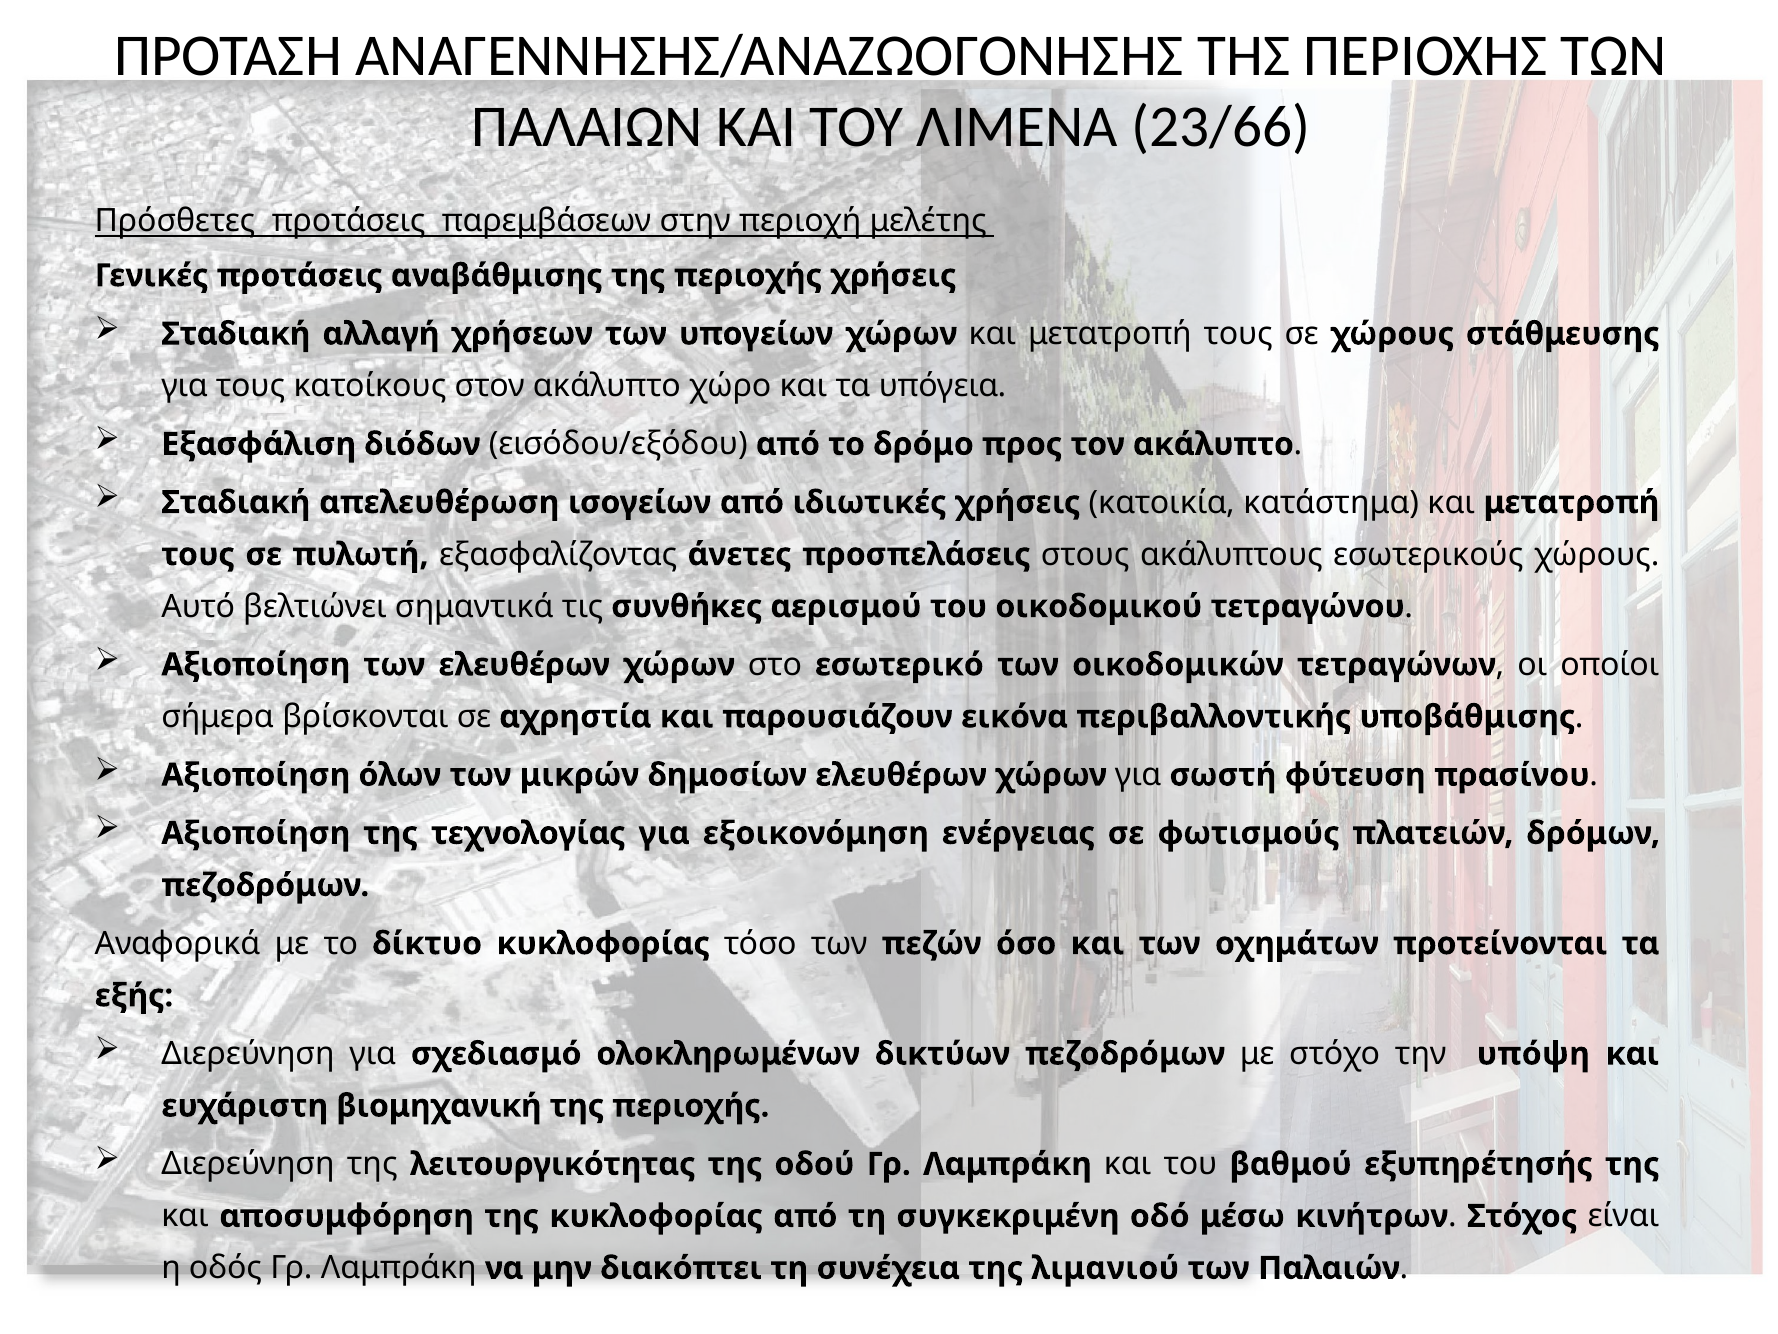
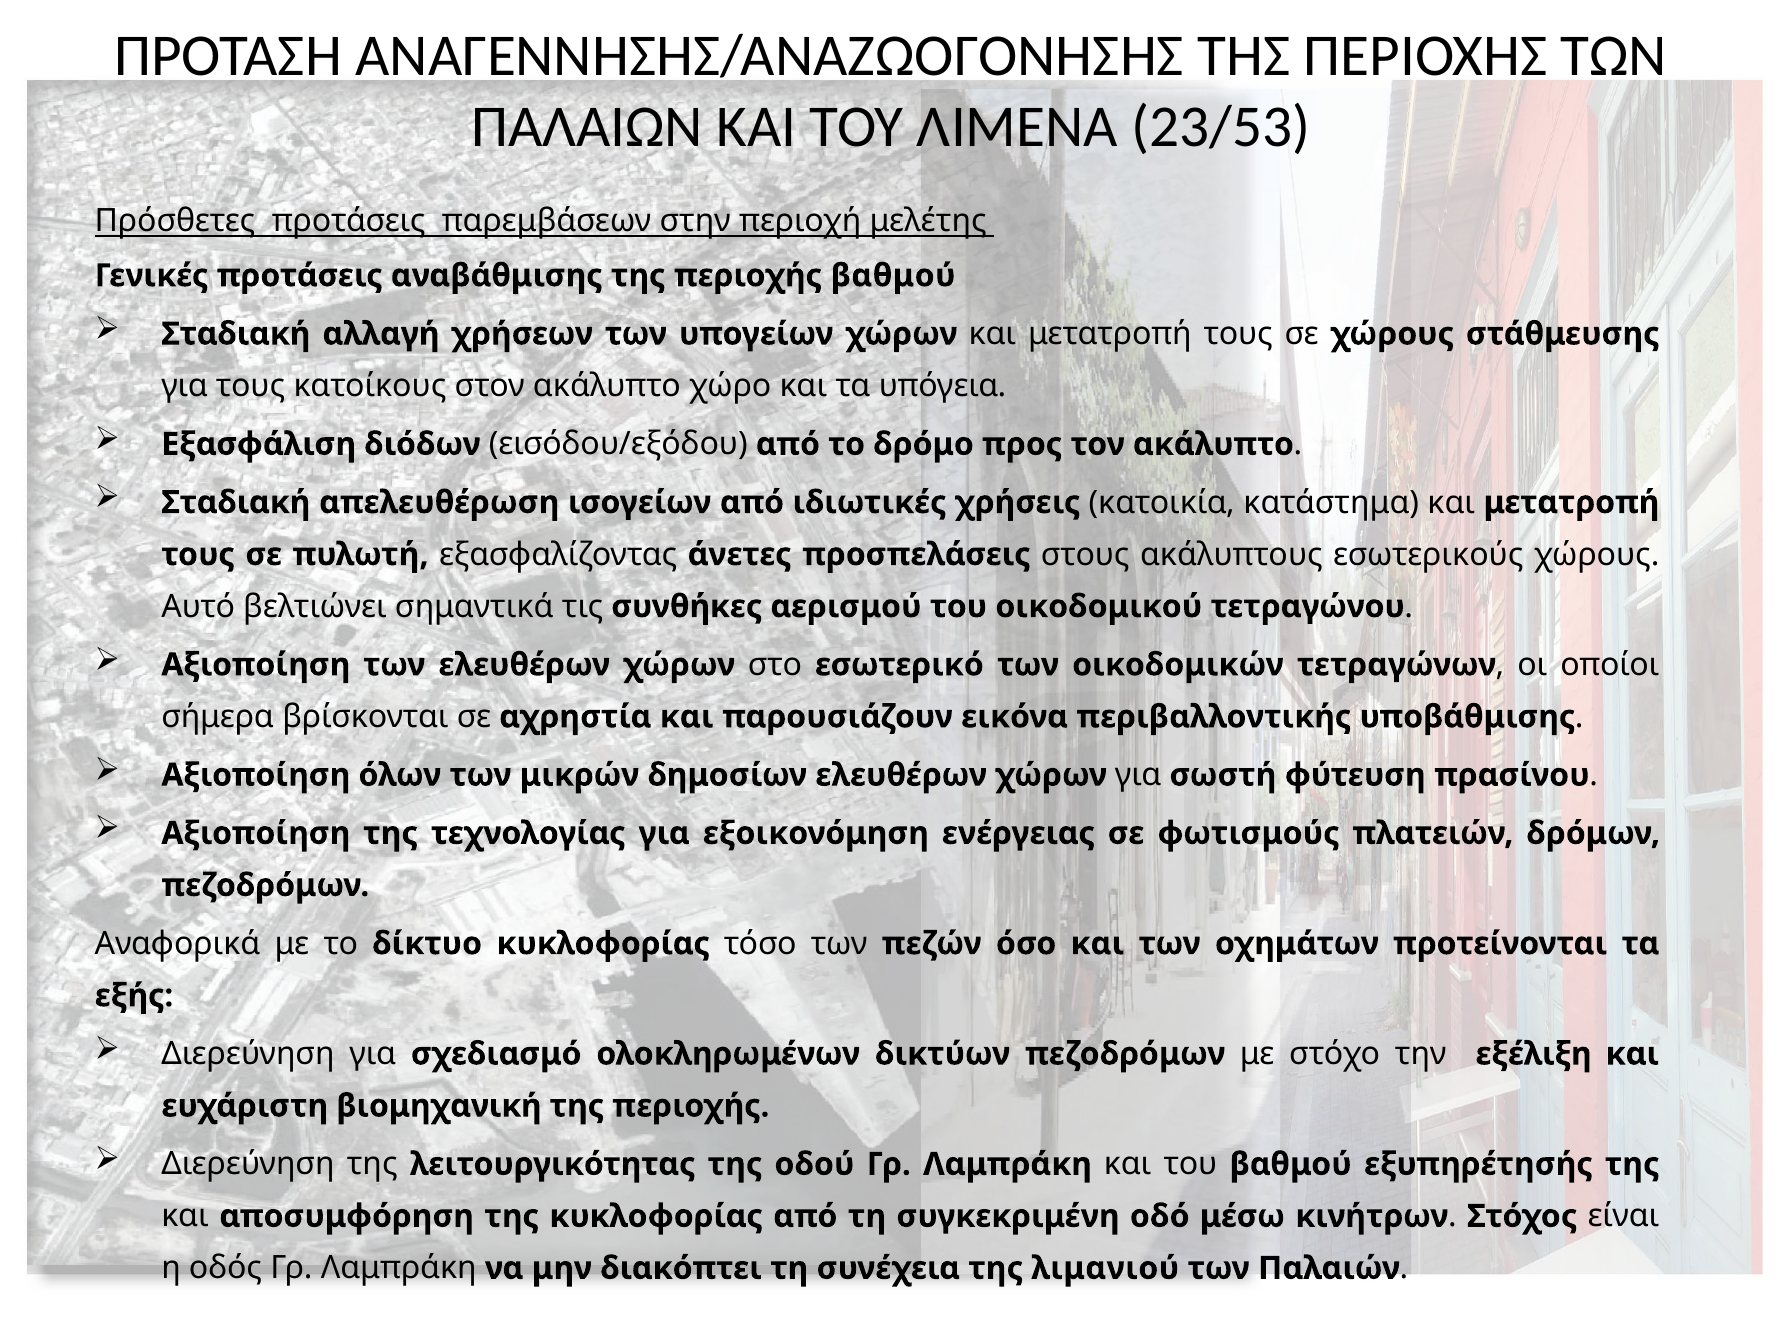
23/66: 23/66 -> 23/53
περιοχής χρήσεις: χρήσεις -> βαθμού
υπόψη: υπόψη -> εξέλιξη
